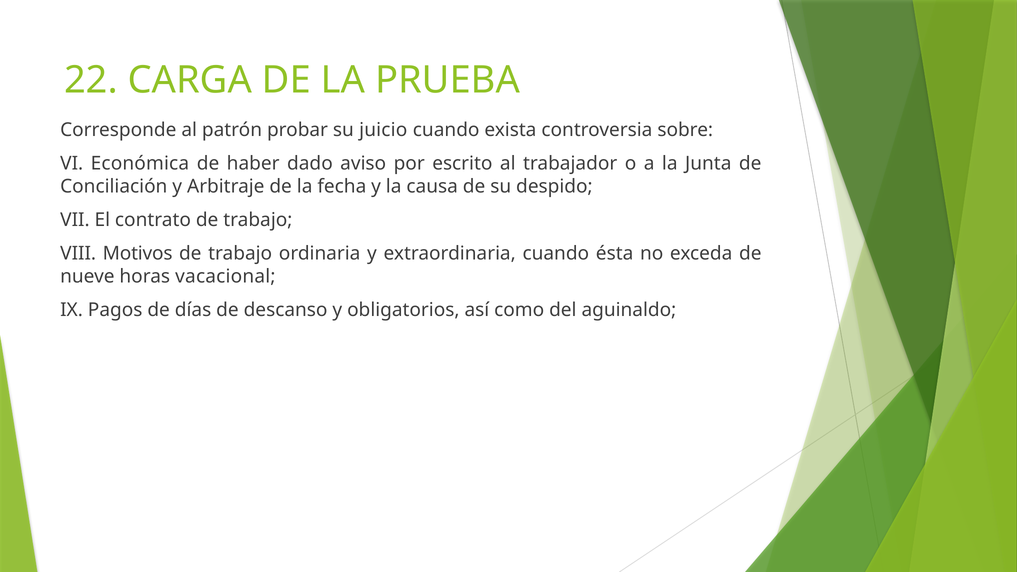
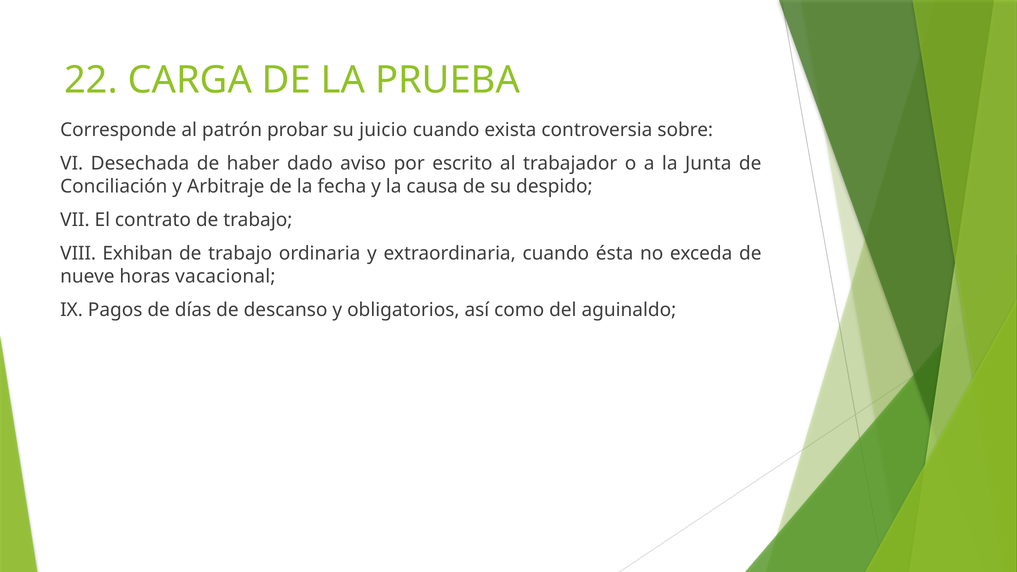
Económica: Económica -> Desechada
Motivos: Motivos -> Exhiban
